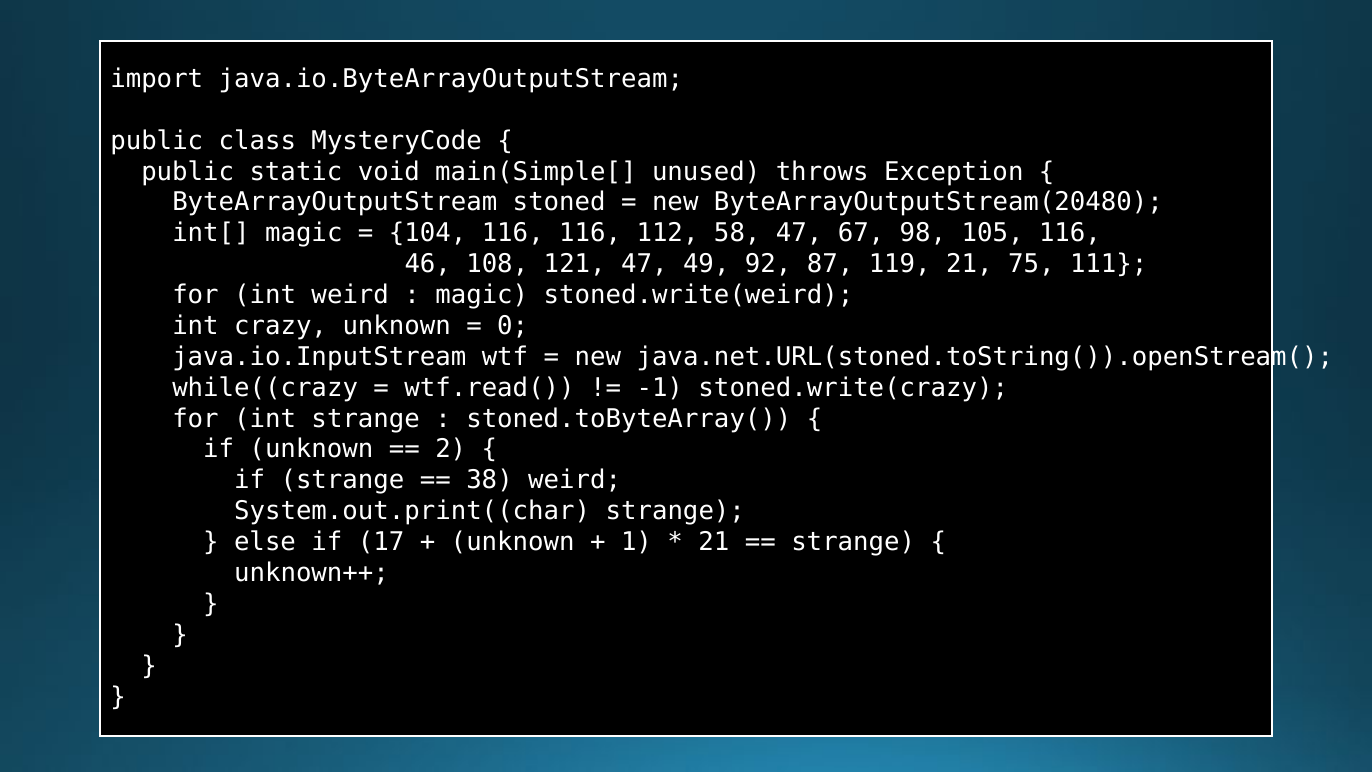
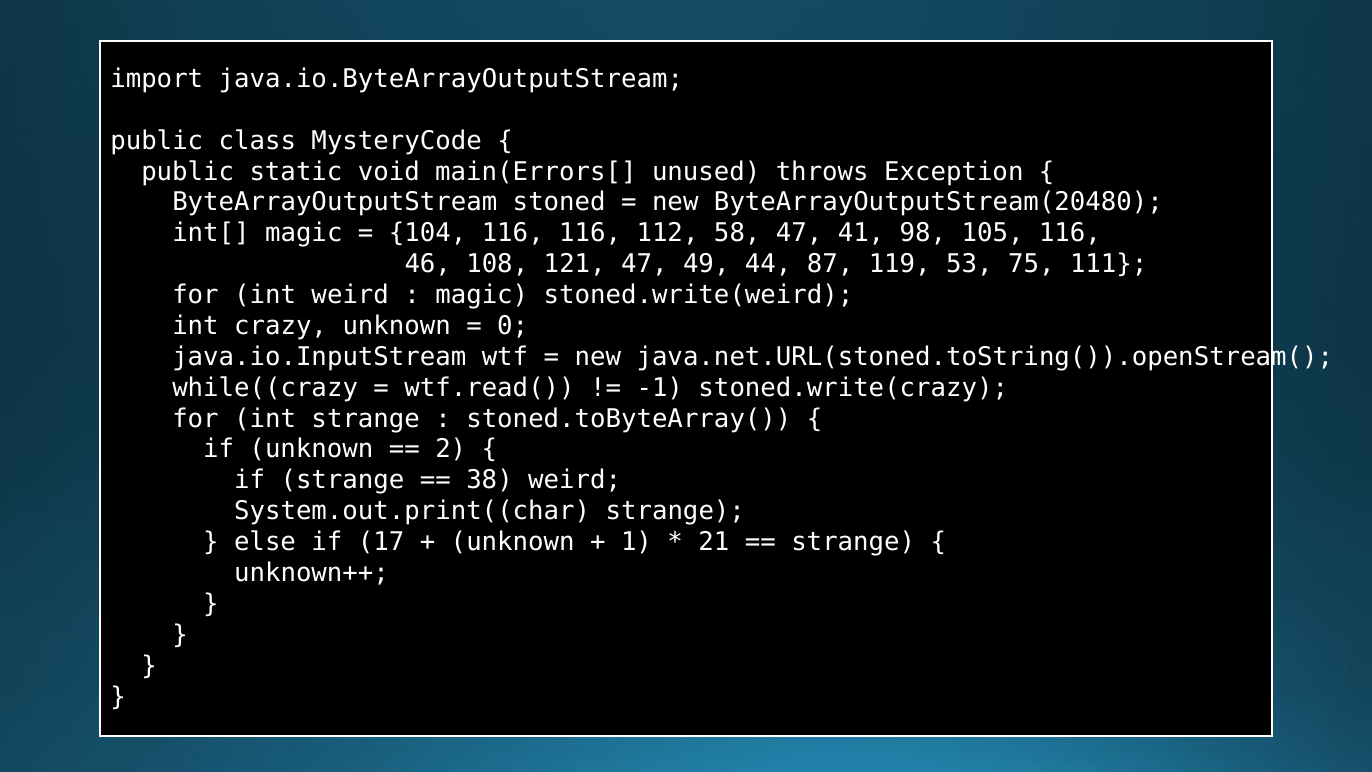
main(Simple[: main(Simple[ -> main(Errors[
67: 67 -> 41
92: 92 -> 44
119 21: 21 -> 53
